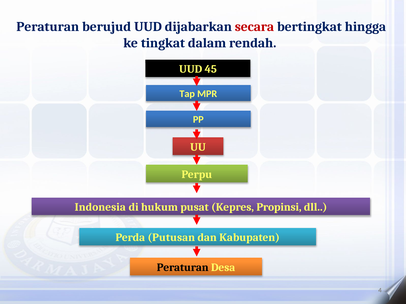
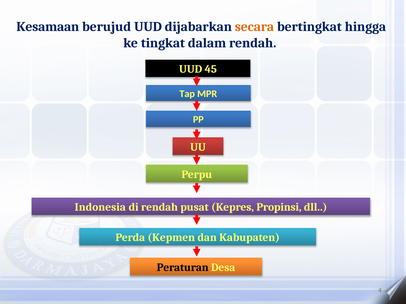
Peraturan at (48, 27): Peraturan -> Kesamaan
secara colour: red -> orange
di hukum: hukum -> rendah
Putusan: Putusan -> Kepmen
